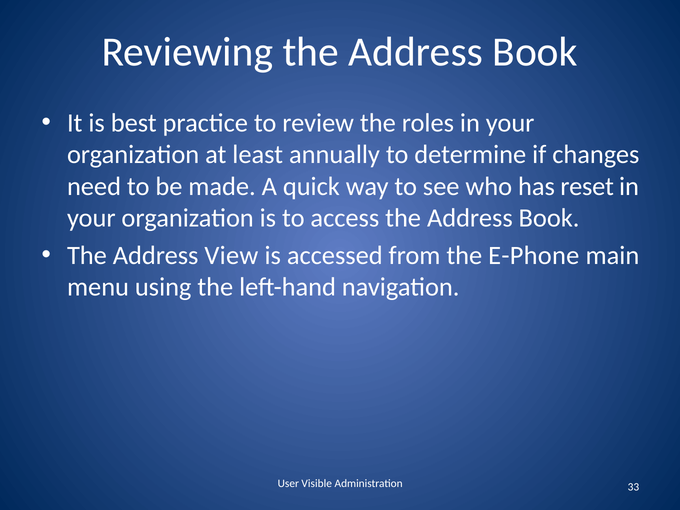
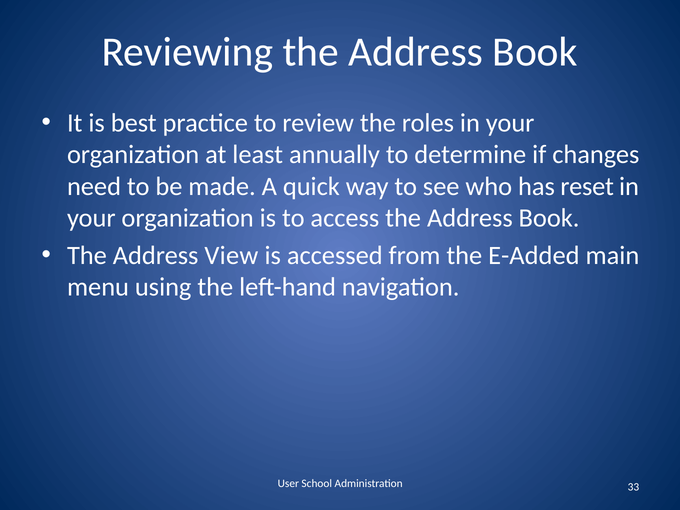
E-Phone: E-Phone -> E-Added
Visible: Visible -> School
